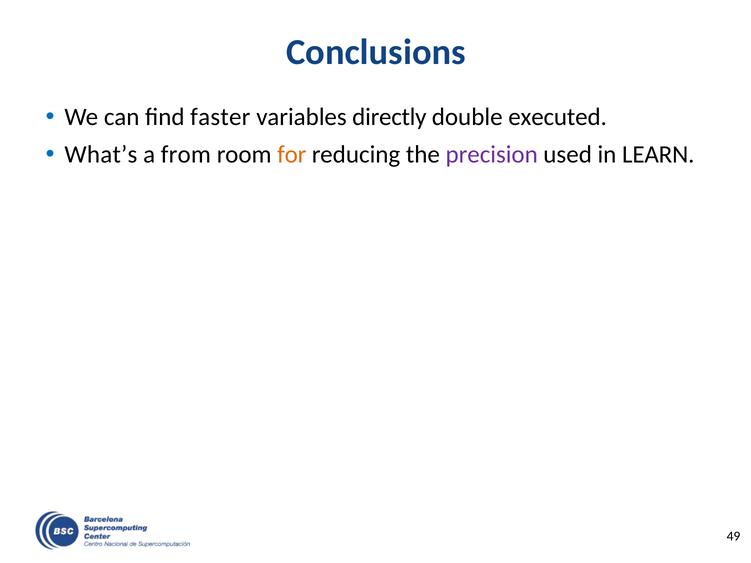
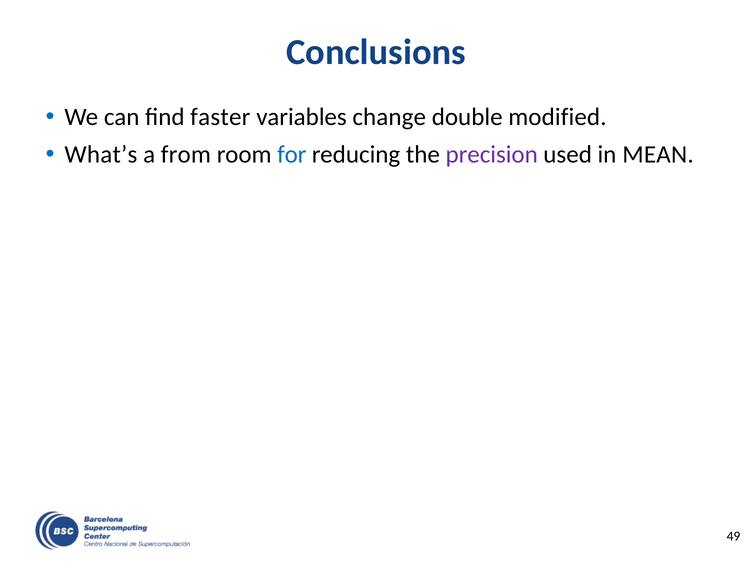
directly: directly -> change
executed: executed -> modified
for colour: orange -> blue
LEARN: LEARN -> MEAN
